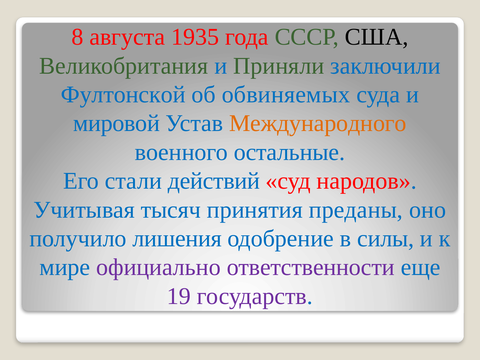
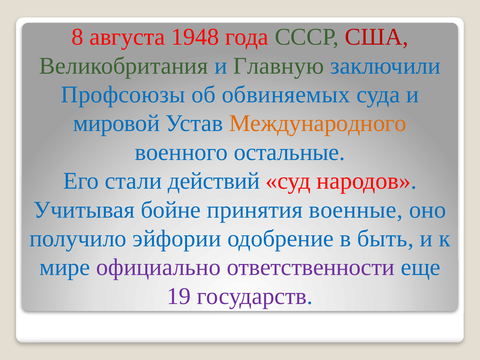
1935: 1935 -> 1948
США colour: black -> red
Приняли: Приняли -> Главную
Фултонской: Фултонской -> Профсоюзы
тысяч: тысяч -> бойне
преданы: преданы -> военные
лишения: лишения -> эйфории
силы: силы -> быть
